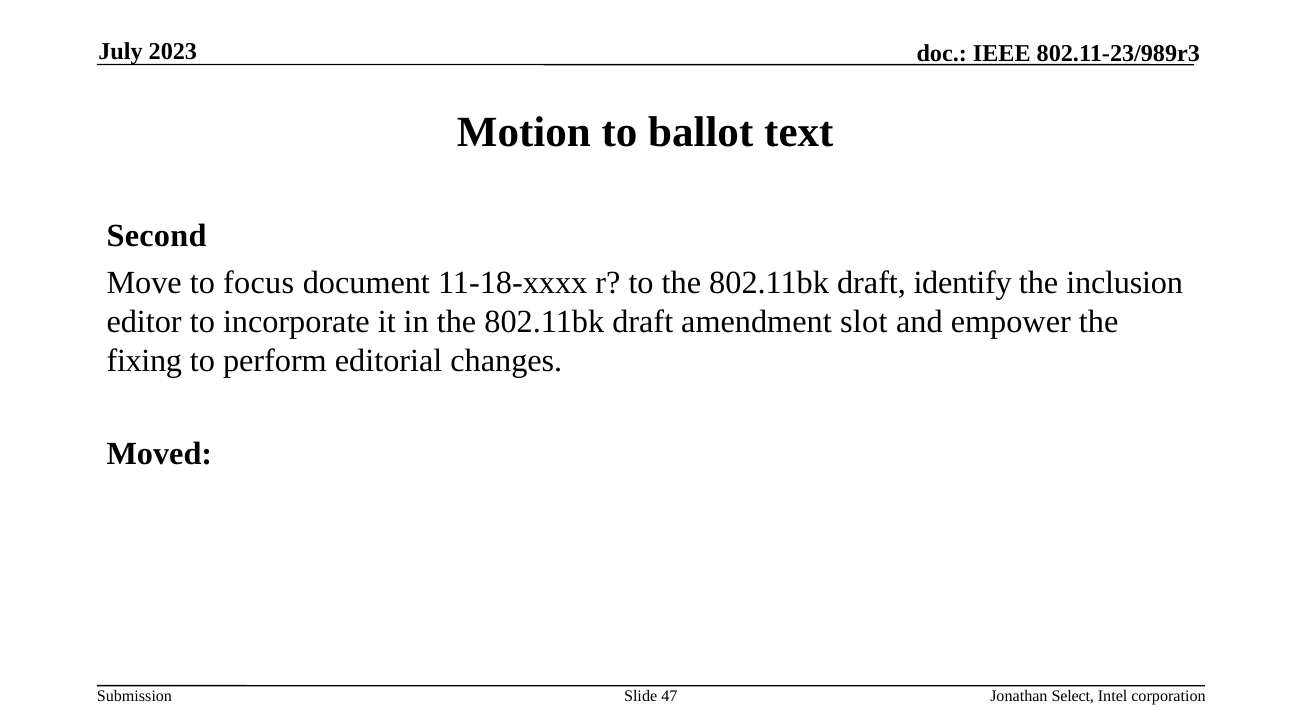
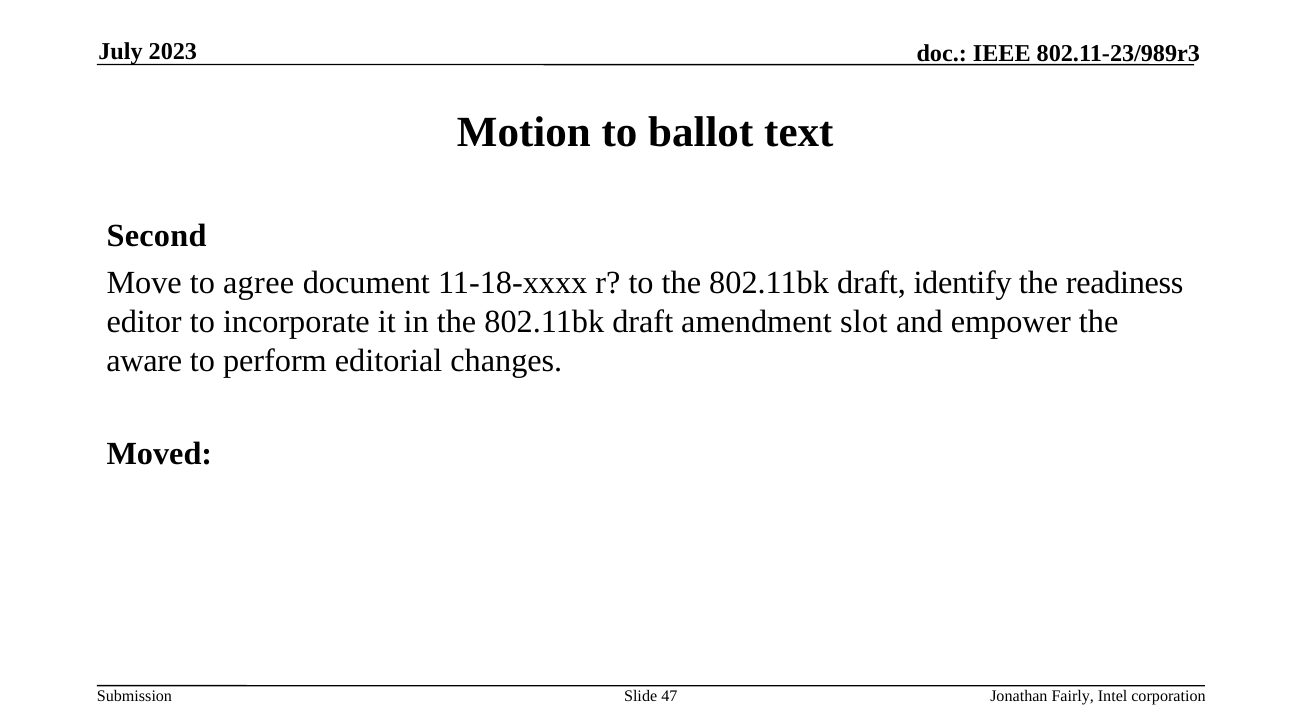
focus: focus -> agree
inclusion: inclusion -> readiness
fixing: fixing -> aware
Select: Select -> Fairly
